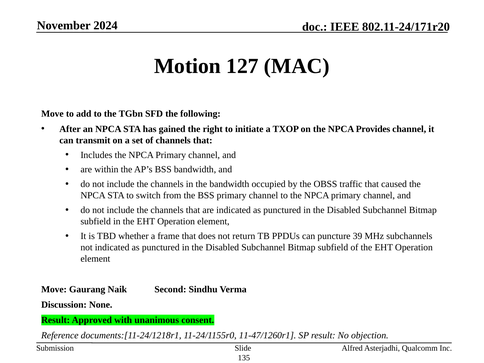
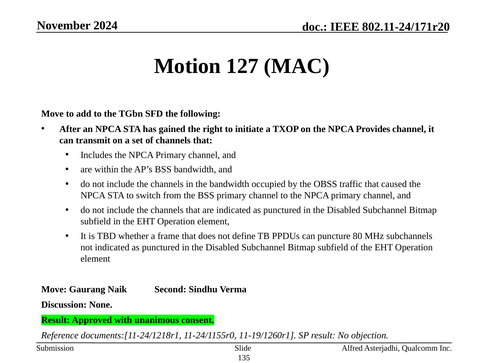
return: return -> define
39: 39 -> 80
11-47/1260r1: 11-47/1260r1 -> 11-19/1260r1
